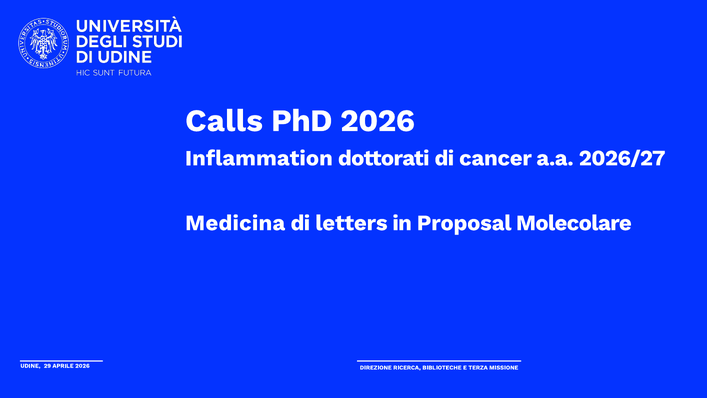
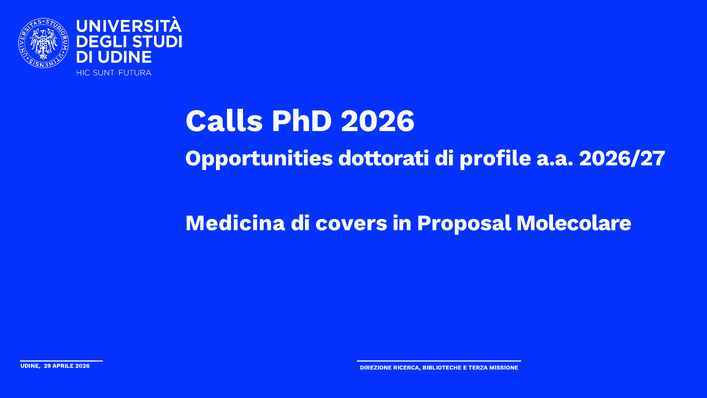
Inflammation: Inflammation -> Opportunities
cancer: cancer -> profile
letters: letters -> covers
